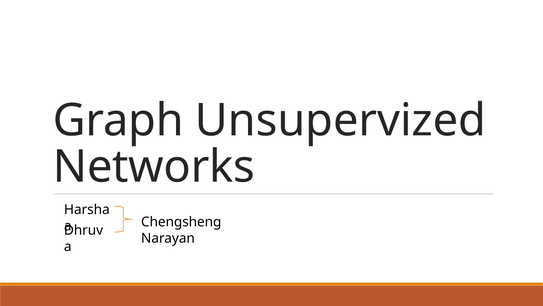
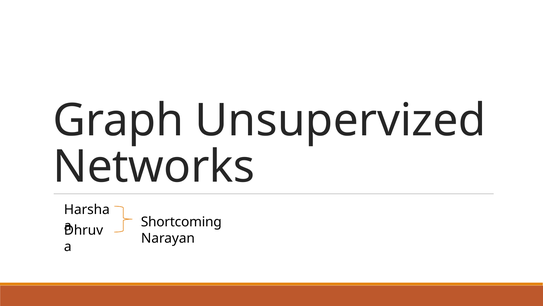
Chengsheng: Chengsheng -> Shortcoming
